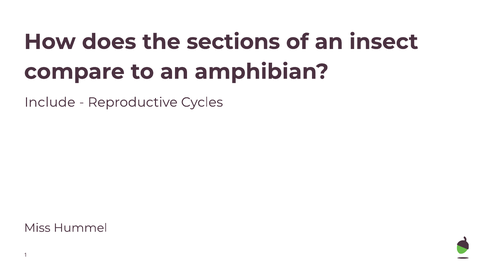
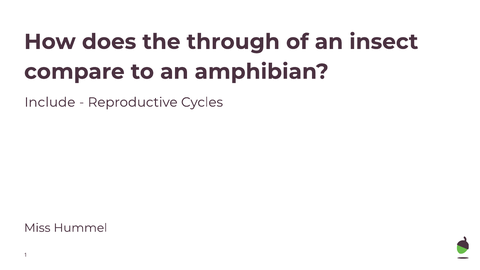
sections: sections -> through
